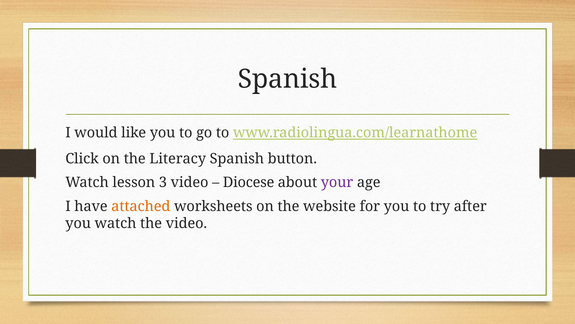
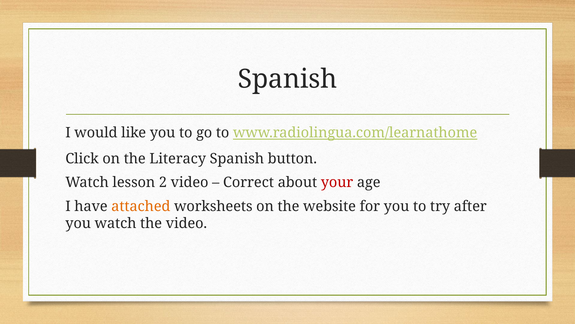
3: 3 -> 2
Diocese: Diocese -> Correct
your colour: purple -> red
